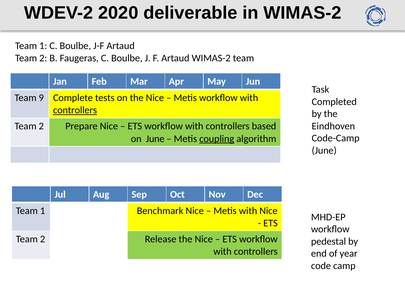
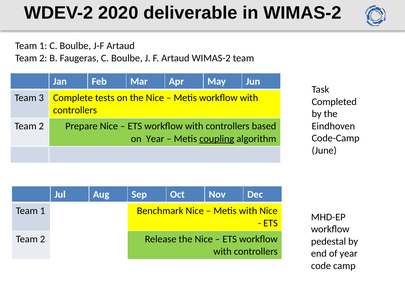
9: 9 -> 3
controllers at (75, 110) underline: present -> none
on June: June -> Year
